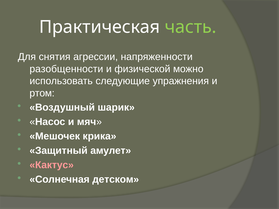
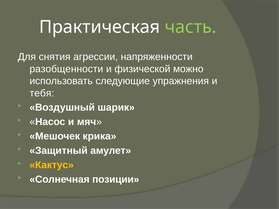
ртом: ртом -> тебя
Кактус colour: pink -> yellow
детском: детском -> позиции
